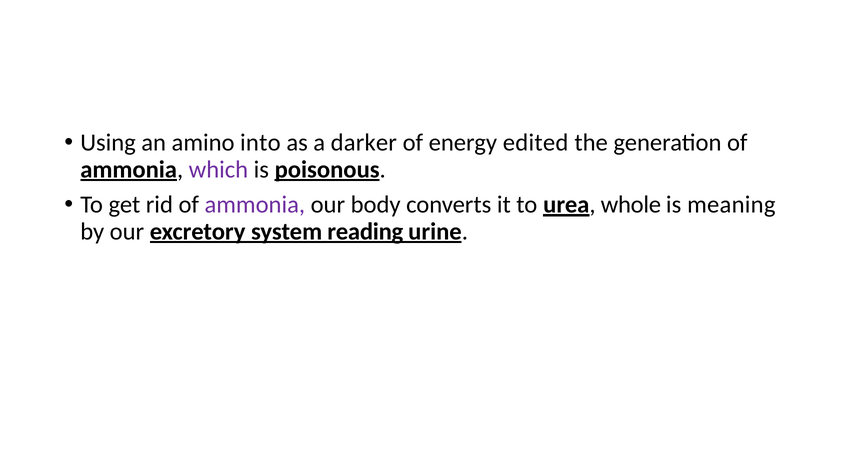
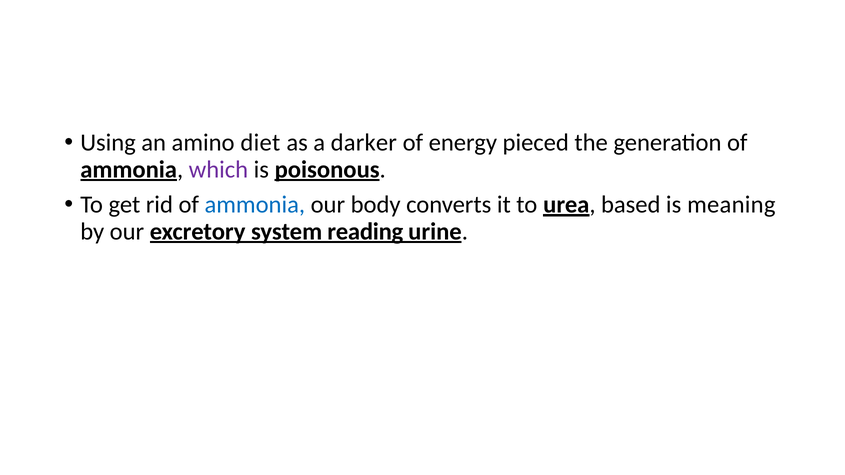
into: into -> diet
edited: edited -> pieced
ammonia at (255, 205) colour: purple -> blue
whole: whole -> based
